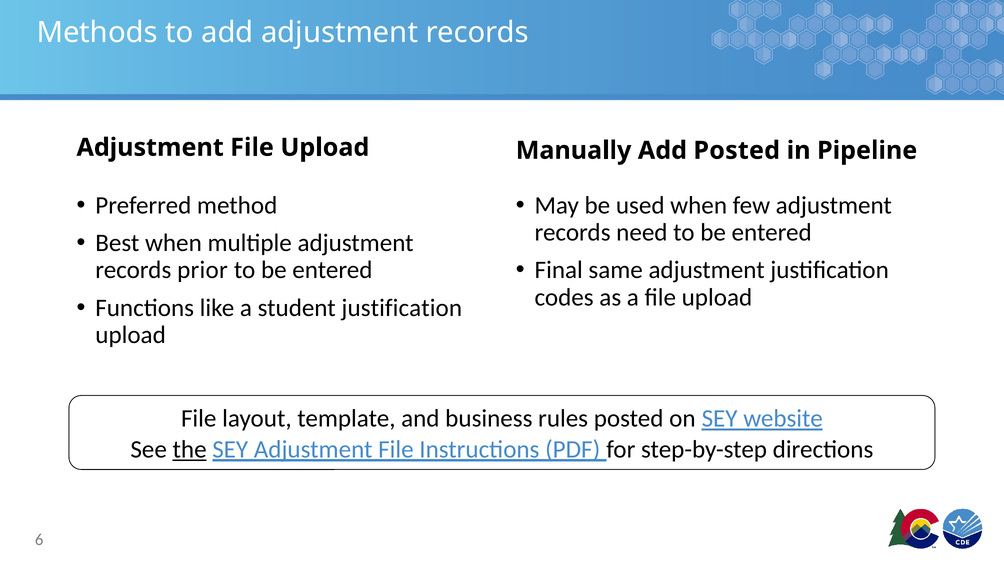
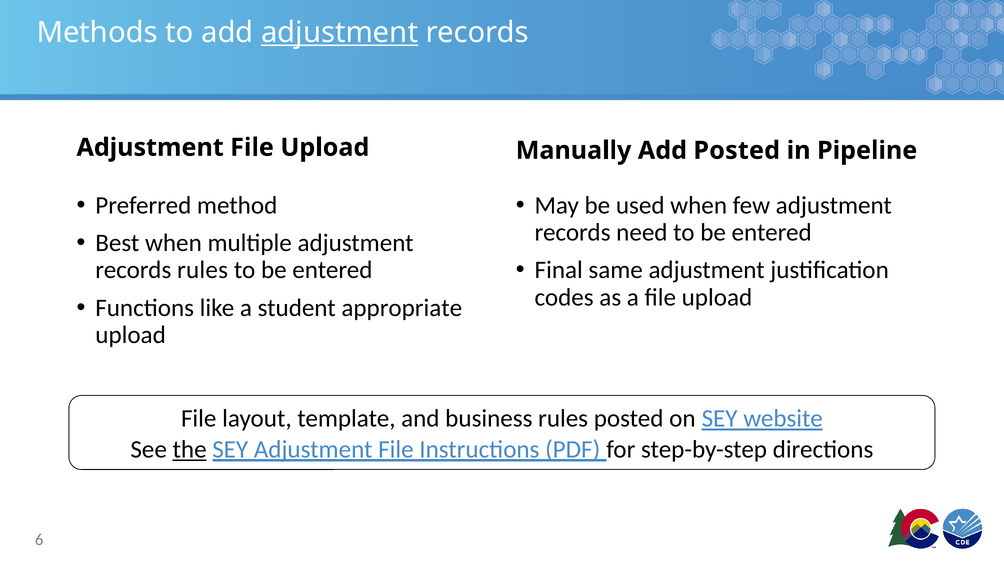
adjustment at (340, 33) underline: none -> present
records prior: prior -> rules
student justification: justification -> appropriate
